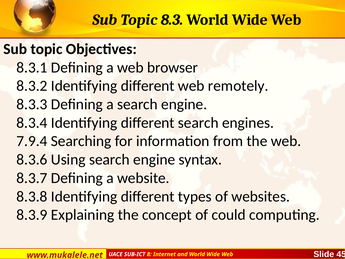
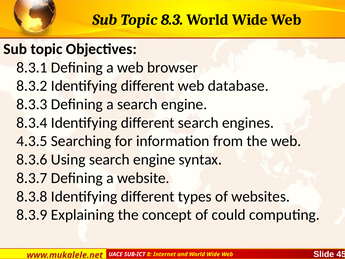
remotely: remotely -> database
7.9.4: 7.9.4 -> 4.3.5
